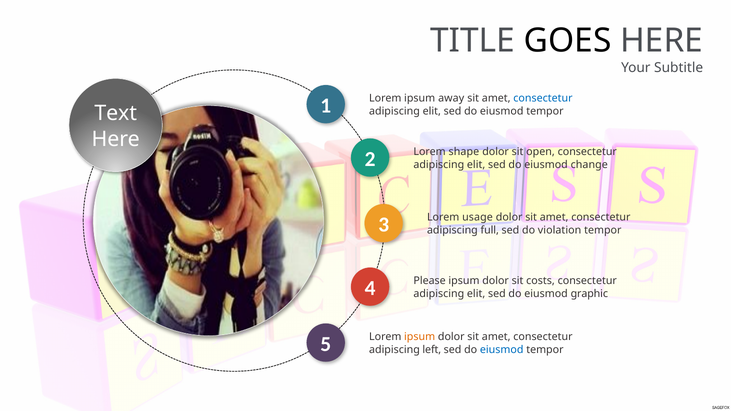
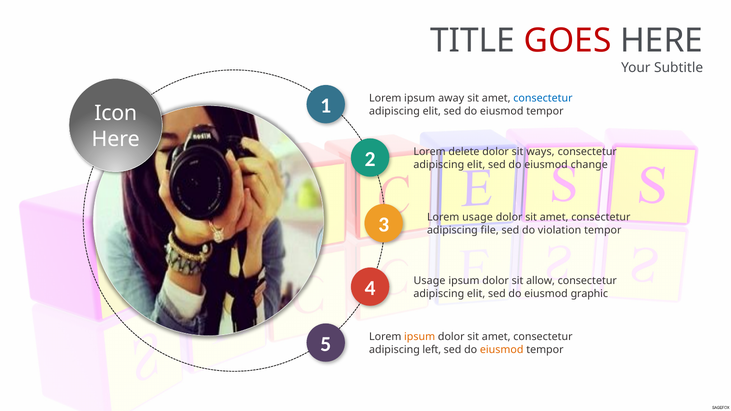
GOES colour: black -> red
Text: Text -> Icon
shape: shape -> delete
open: open -> ways
full: full -> file
4 Please: Please -> Usage
costs: costs -> allow
eiusmod at (502, 350) colour: blue -> orange
